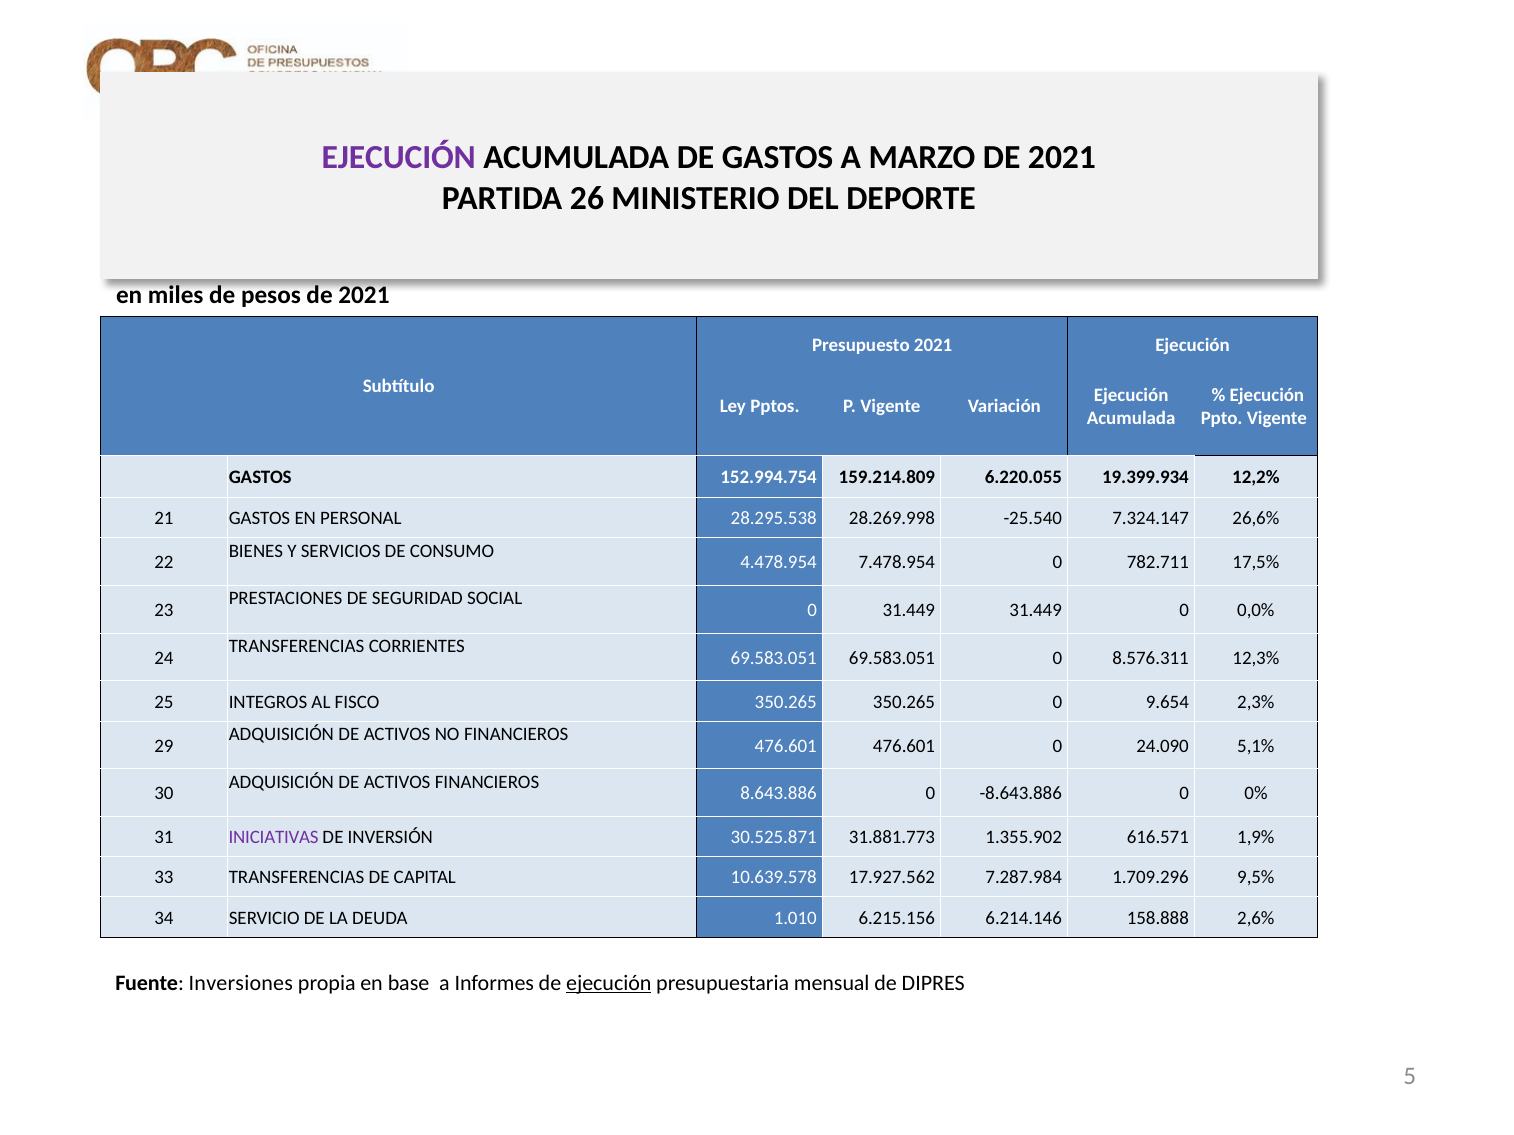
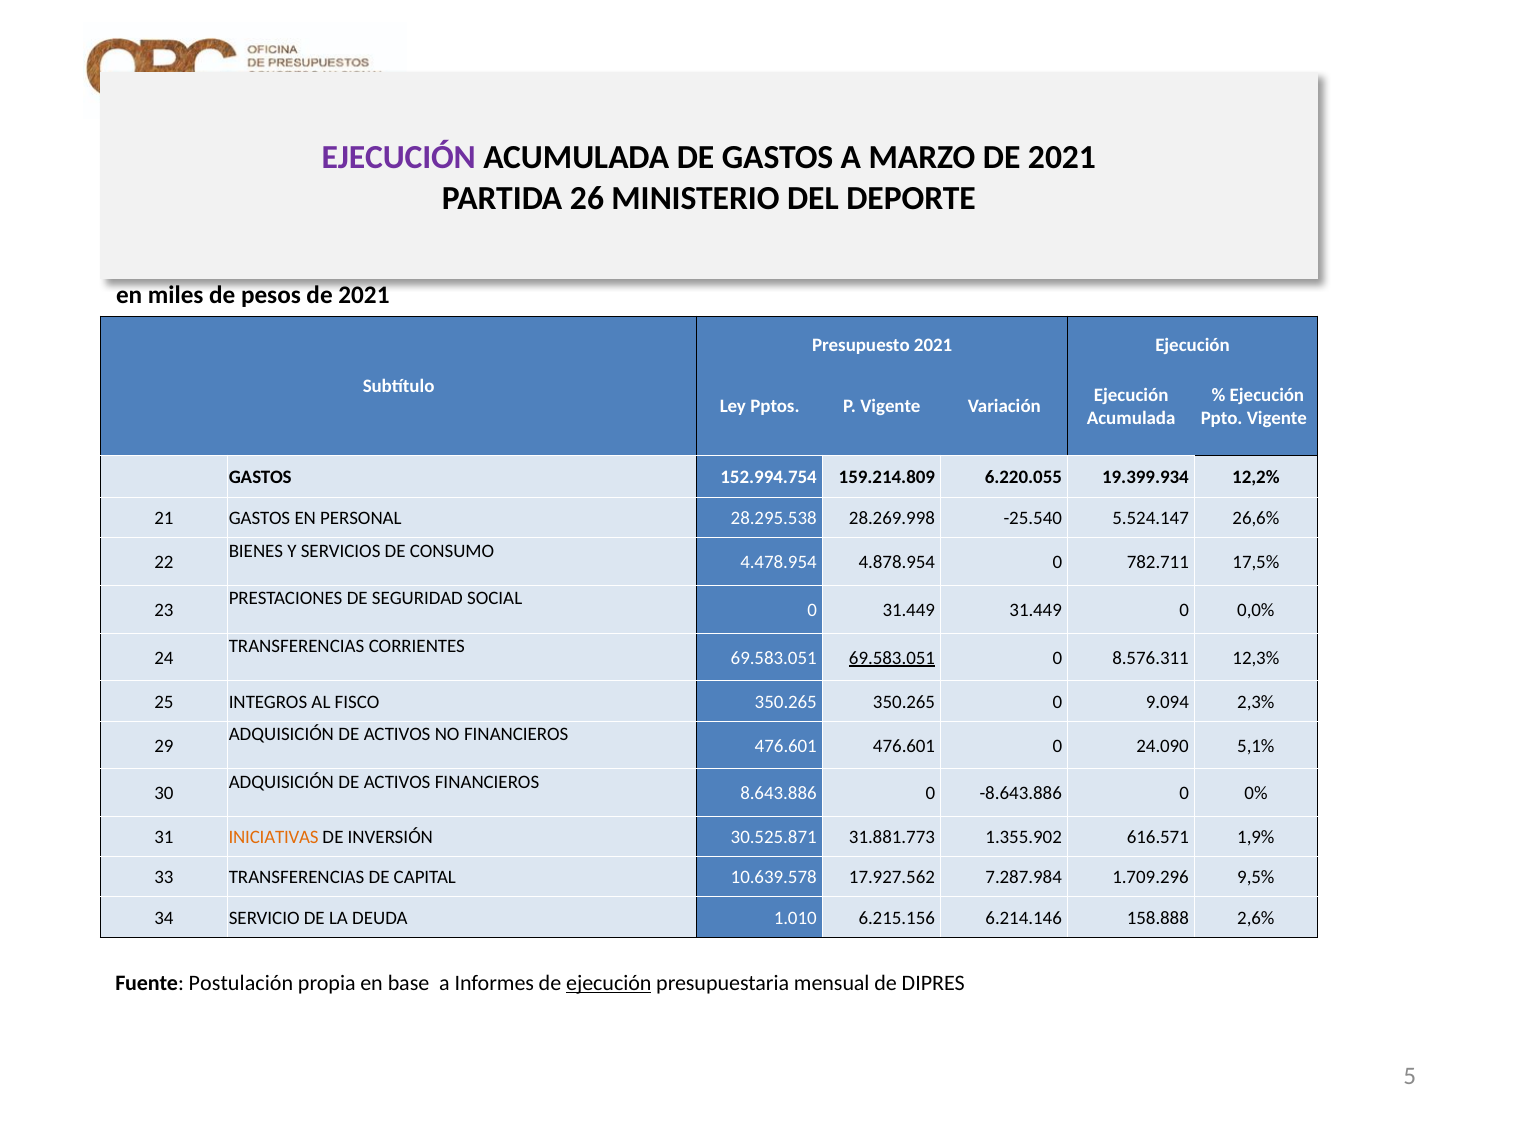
7.324.147: 7.324.147 -> 5.524.147
7.478.954: 7.478.954 -> 4.878.954
69.583.051 at (892, 658) underline: none -> present
9.654: 9.654 -> 9.094
INICIATIVAS colour: purple -> orange
Inversiones: Inversiones -> Postulación
